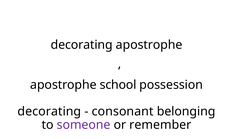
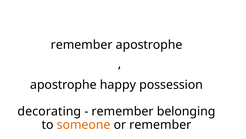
decorating at (82, 45): decorating -> remember
school: school -> happy
consonant at (123, 111): consonant -> remember
someone colour: purple -> orange
